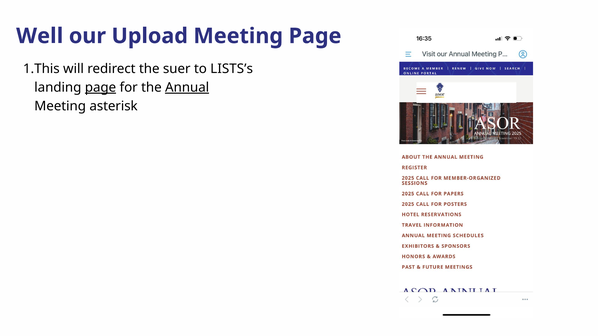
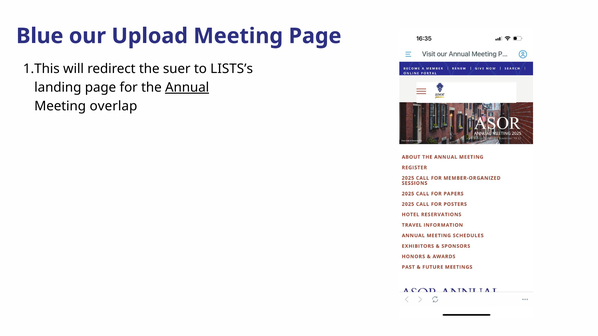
Well: Well -> Blue
page at (100, 88) underline: present -> none
asterisk: asterisk -> overlap
